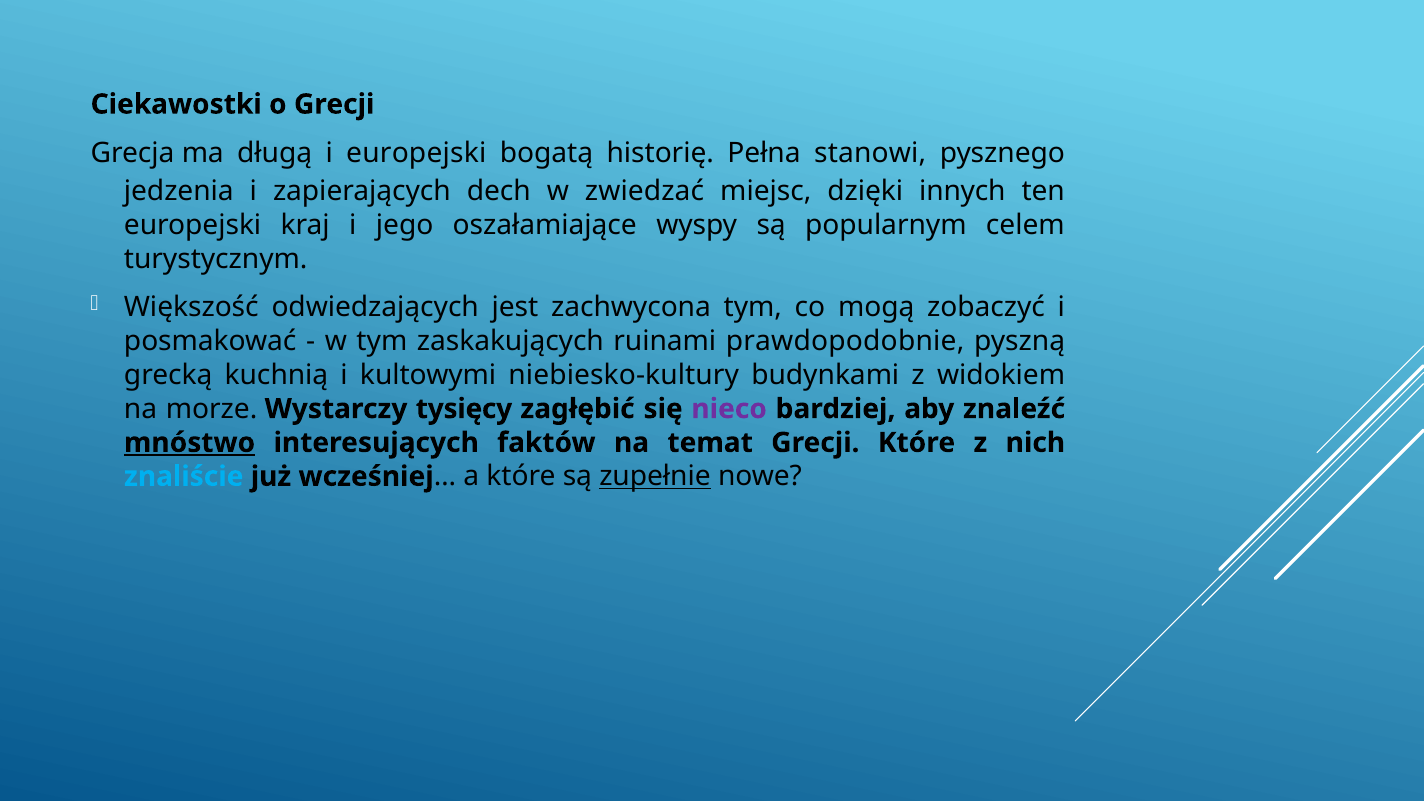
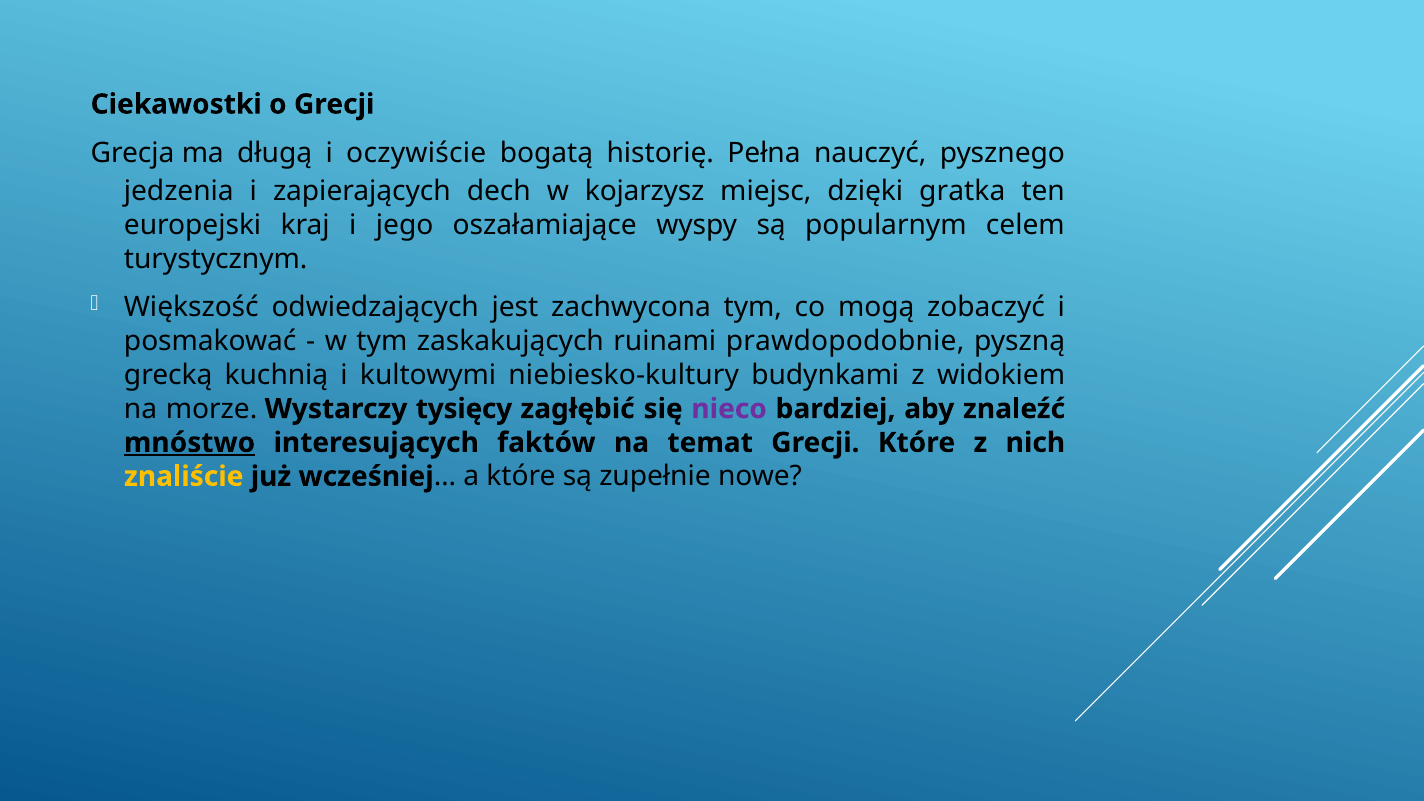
i europejski: europejski -> oczywiście
stanowi: stanowi -> nauczyć
zwiedzać: zwiedzać -> kojarzysz
innych: innych -> gratka
znaliście colour: light blue -> yellow
zupełnie underline: present -> none
